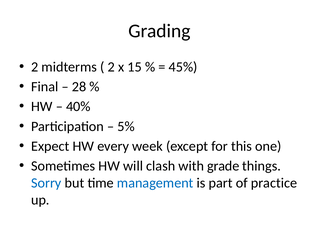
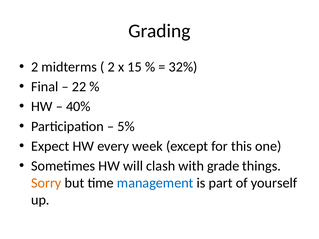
45%: 45% -> 32%
28: 28 -> 22
Sorry colour: blue -> orange
practice: practice -> yourself
